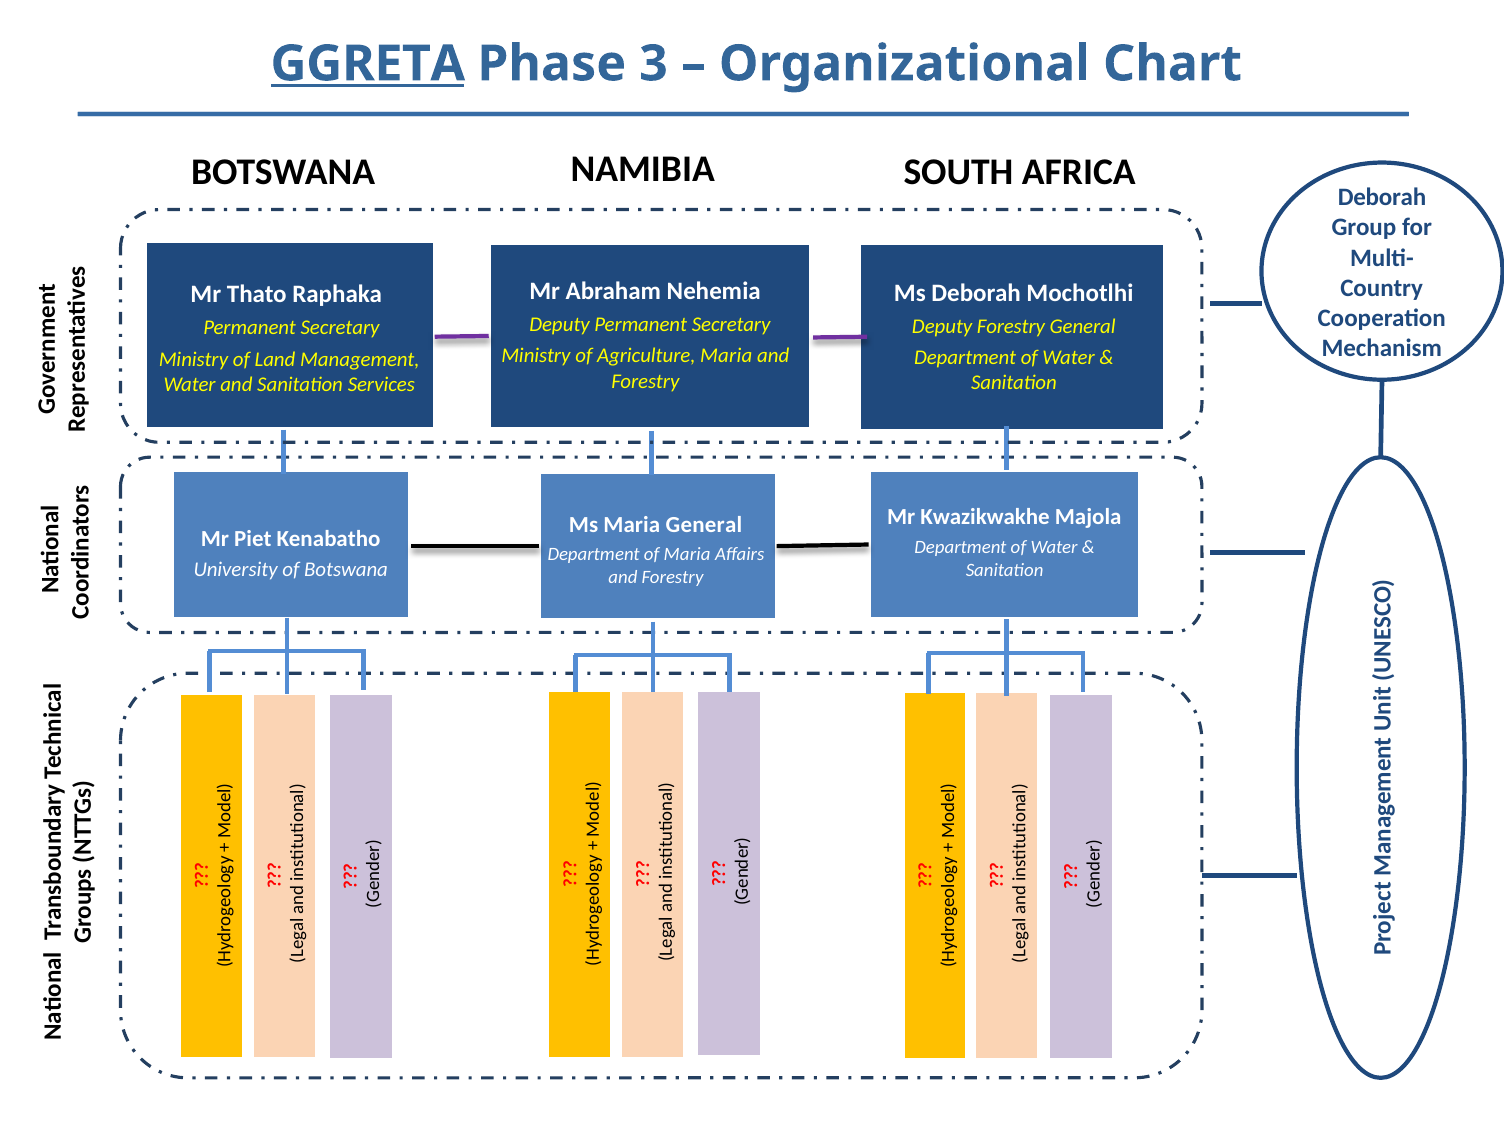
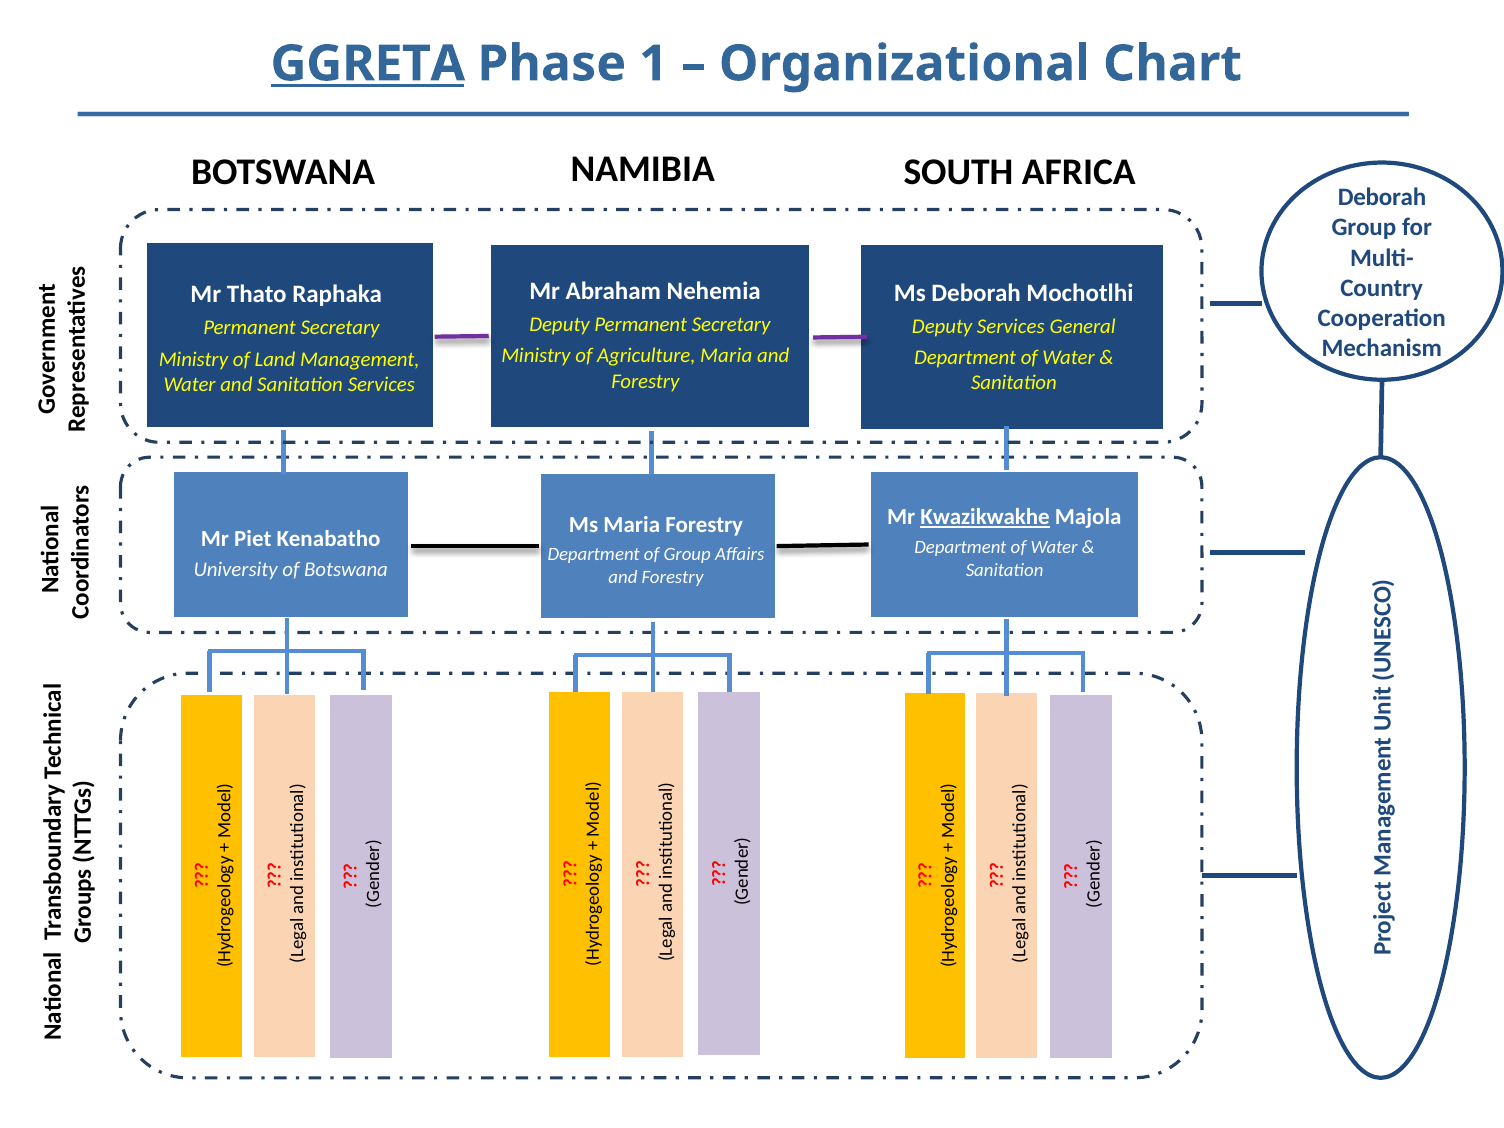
3: 3 -> 1
Deputy Forestry: Forestry -> Services
Kwazikwakhe underline: none -> present
Maria General: General -> Forestry
of Maria: Maria -> Group
